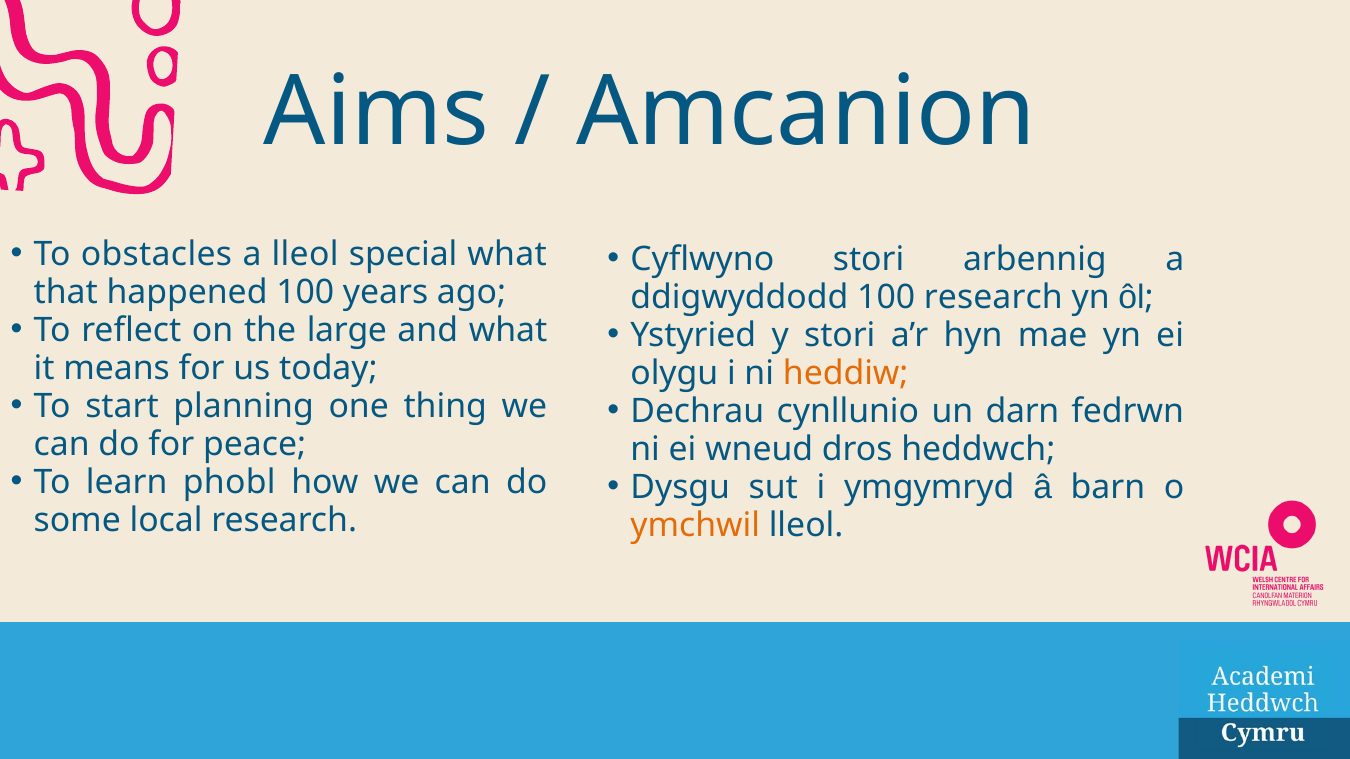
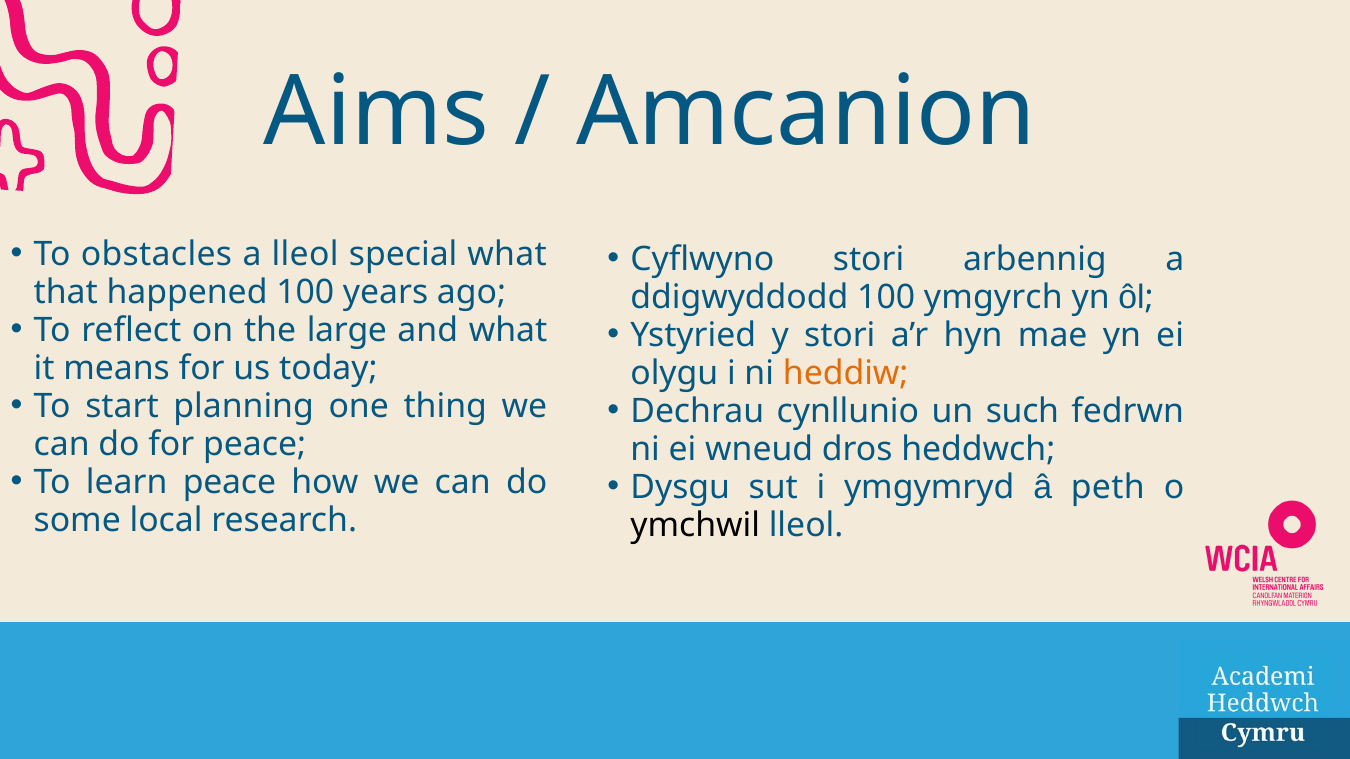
100 research: research -> ymgyrch
darn: darn -> such
learn phobl: phobl -> peace
barn: barn -> peth
ymchwil colour: orange -> black
